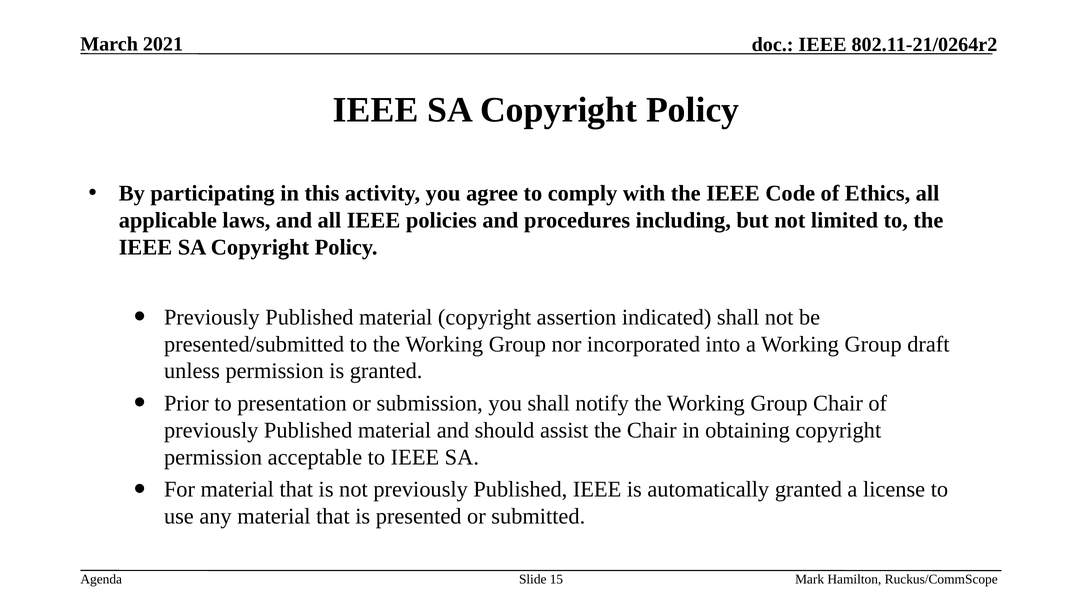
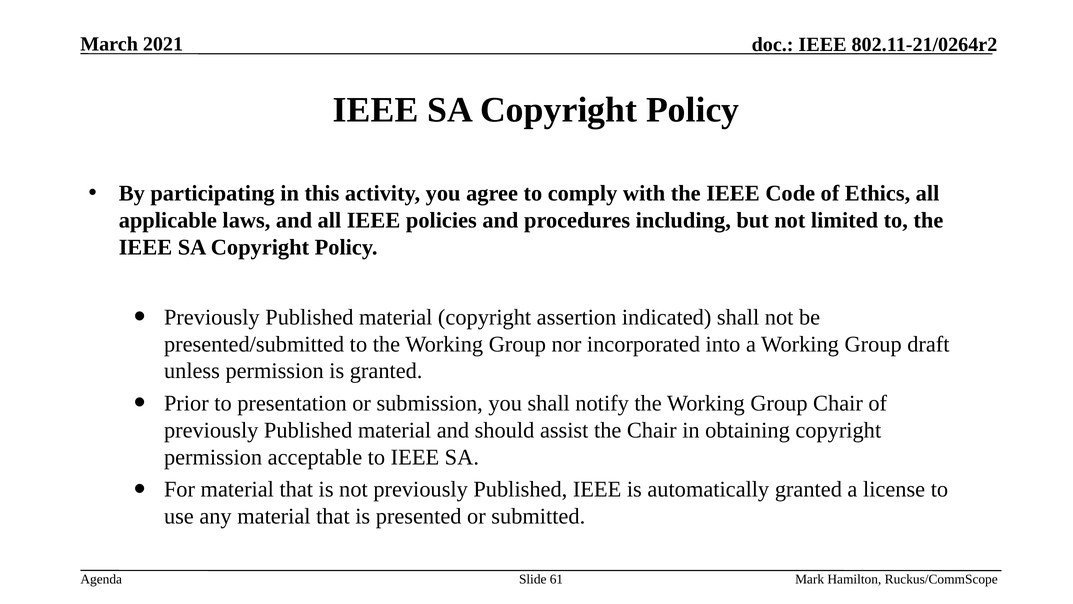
15: 15 -> 61
